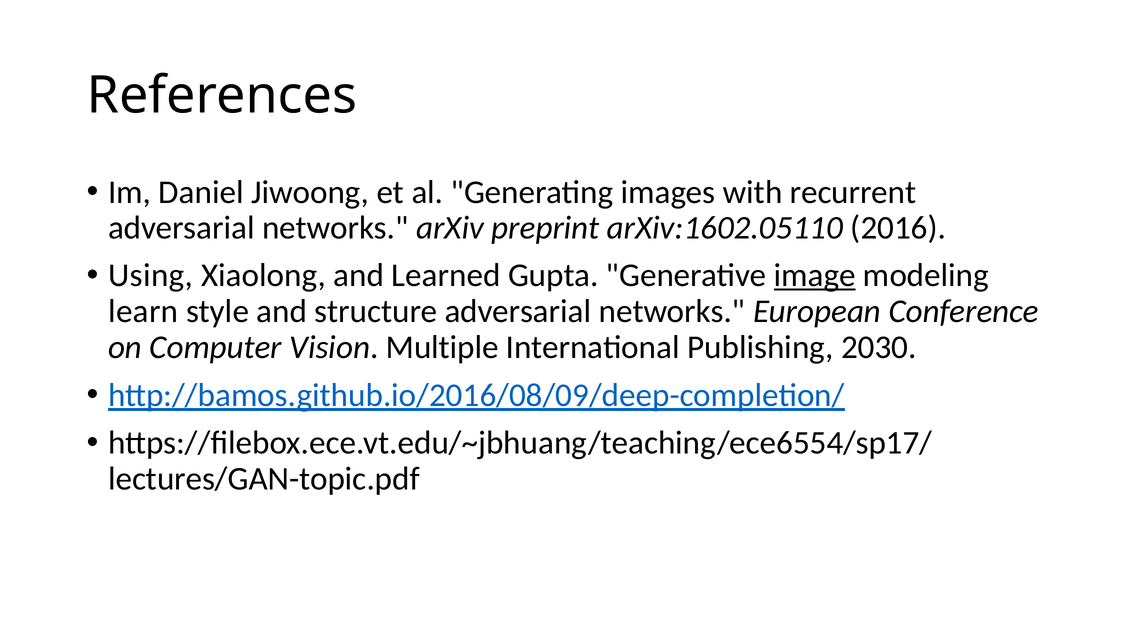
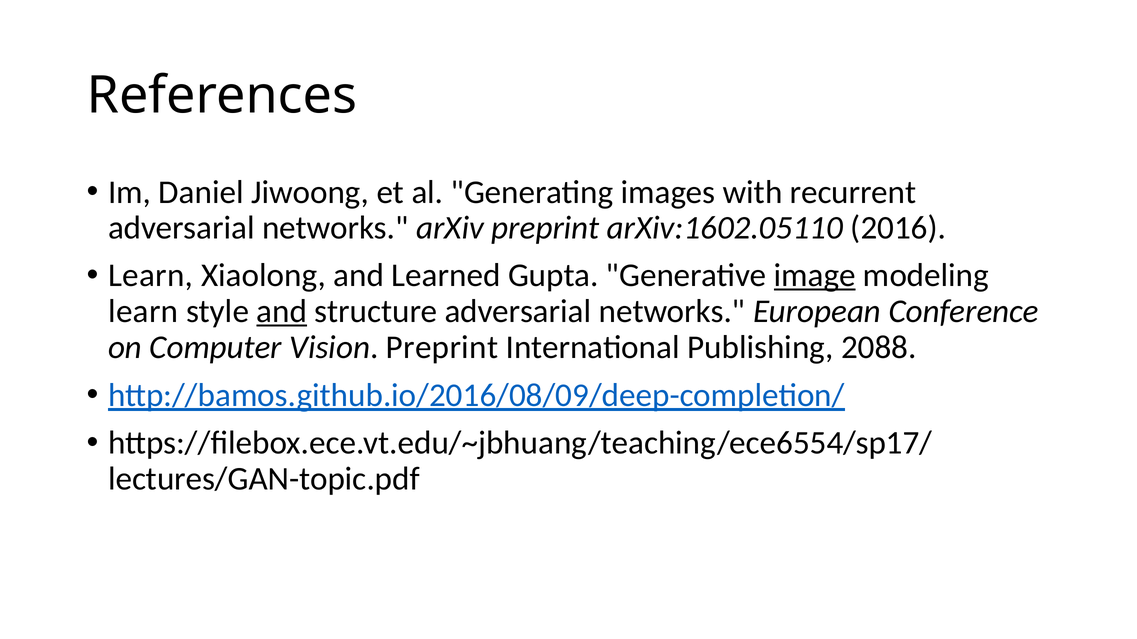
Using at (151, 276): Using -> Learn
and at (282, 312) underline: none -> present
Vision Multiple: Multiple -> Preprint
2030: 2030 -> 2088
